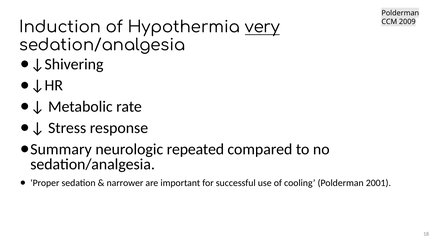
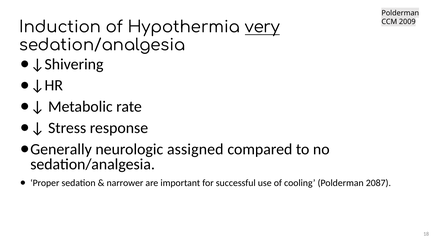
Summary: Summary -> Generally
repeated: repeated -> assigned
2001: 2001 -> 2087
